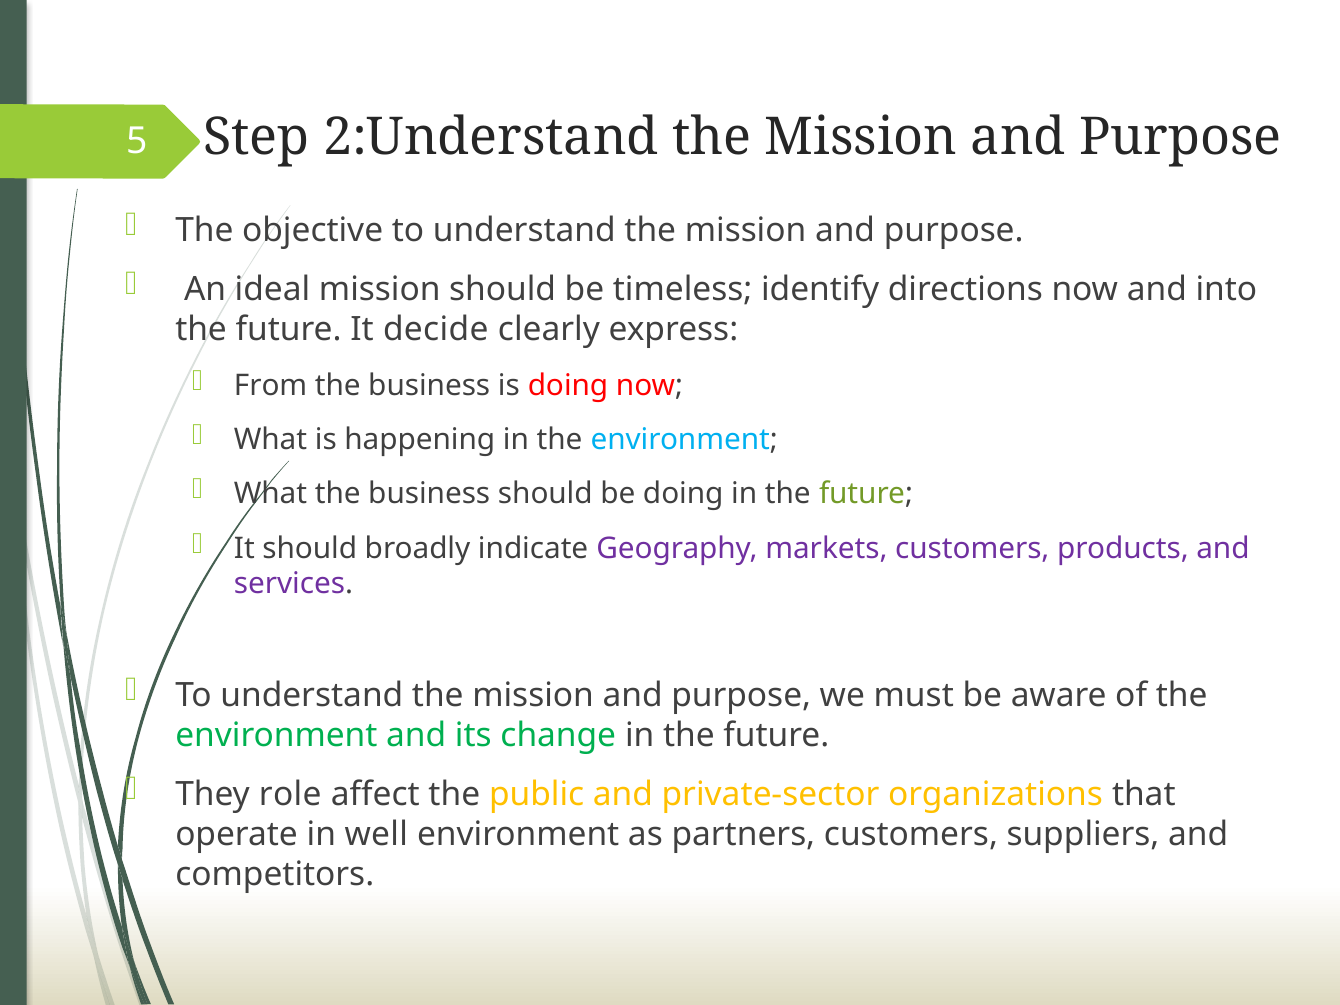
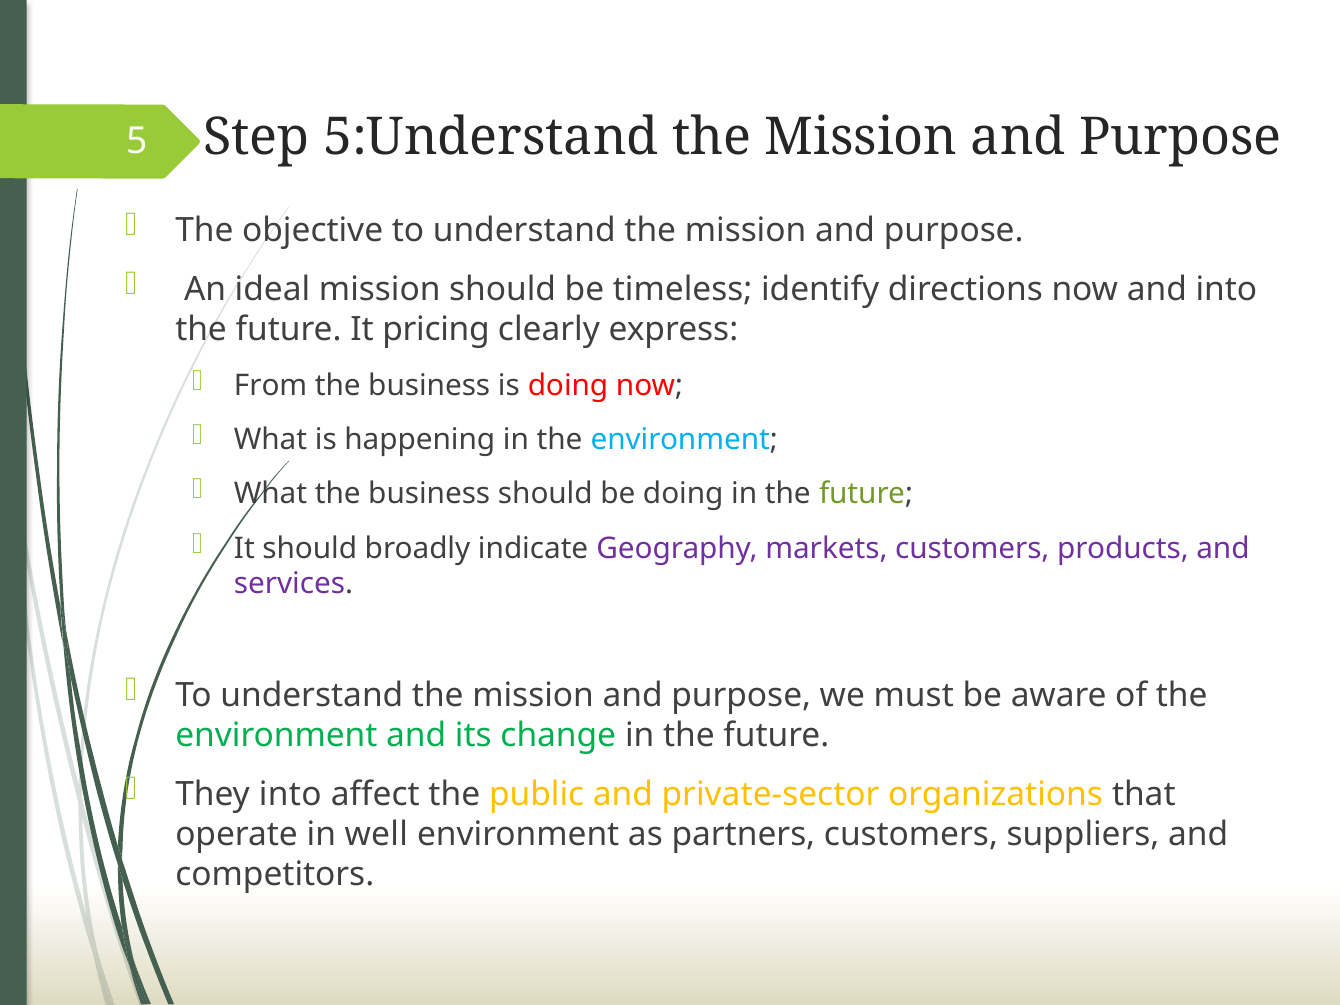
2:Understand: 2:Understand -> 5:Understand
decide: decide -> pricing
They role: role -> into
